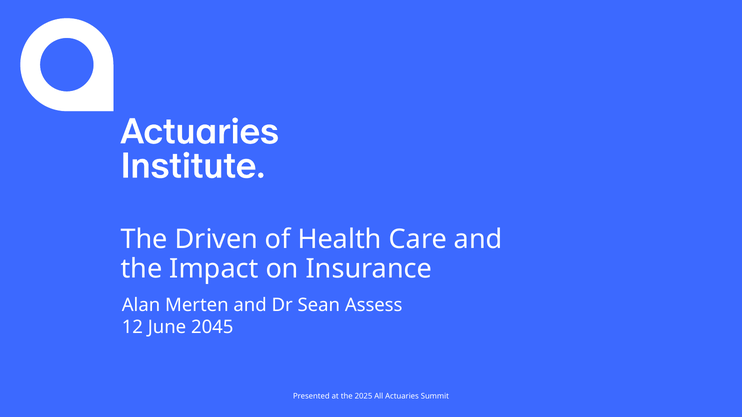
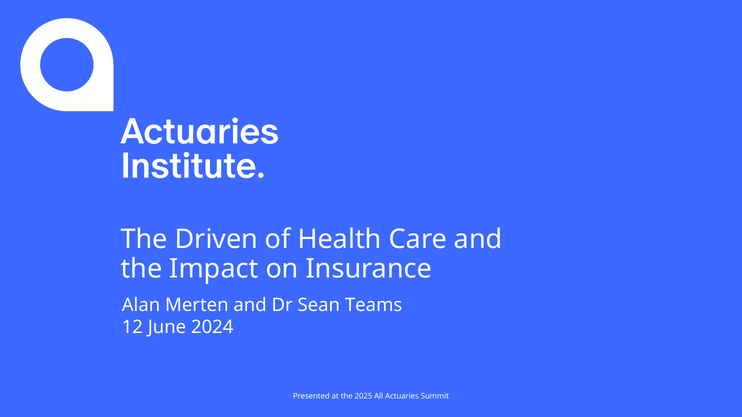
Assess: Assess -> Teams
2045: 2045 -> 2024
